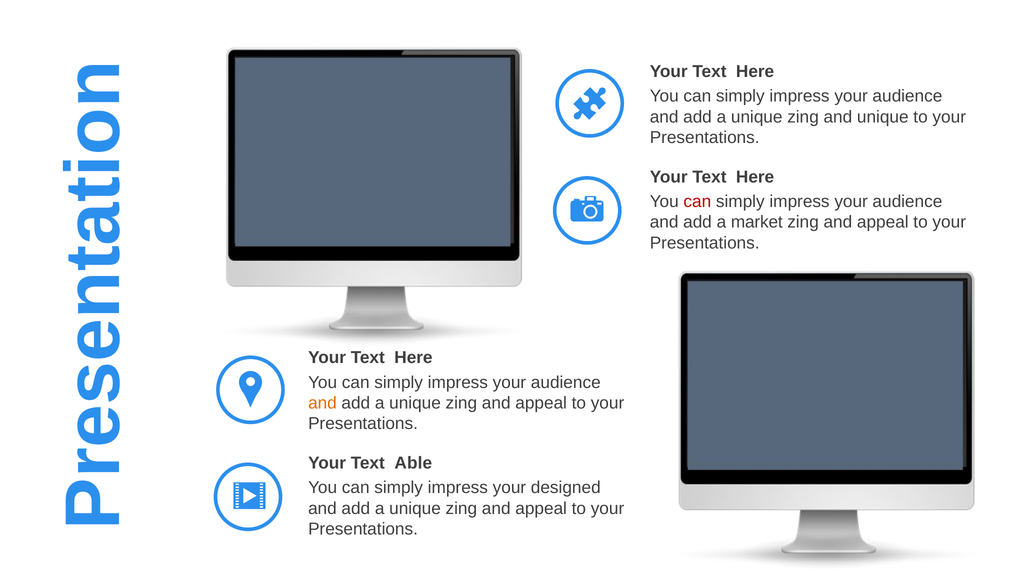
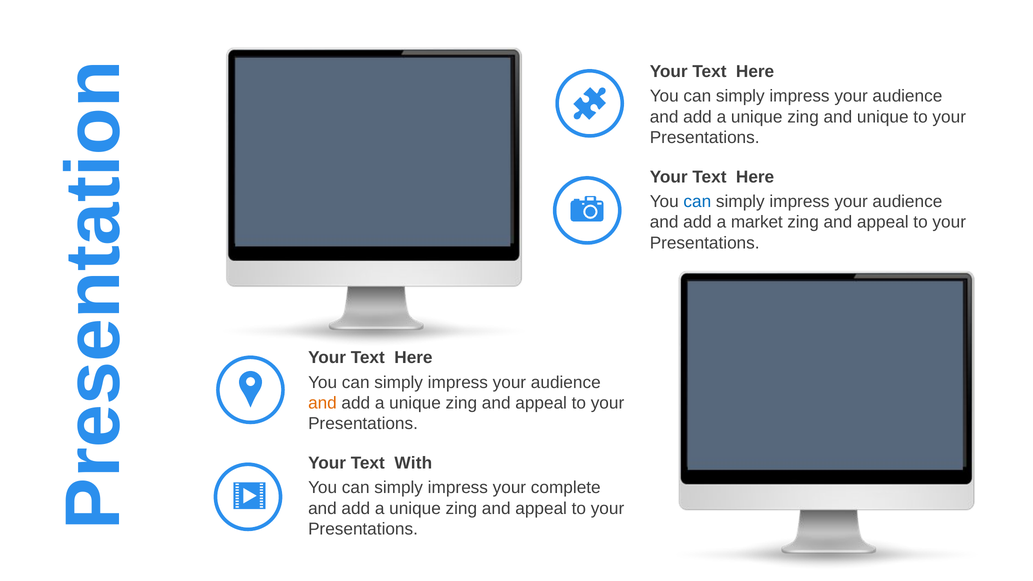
can at (697, 202) colour: red -> blue
Able: Able -> With
designed: designed -> complete
